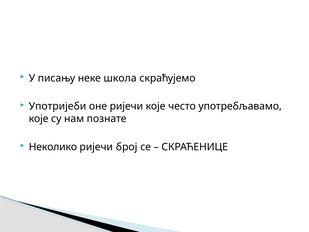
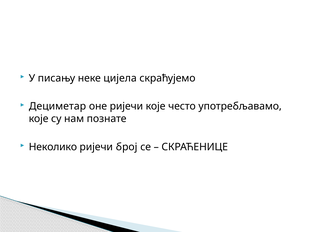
школа: школа -> цијела
Употријеби: Употријеби -> Дециметар
